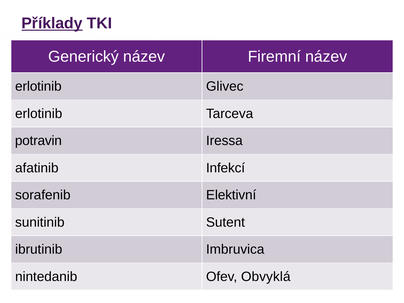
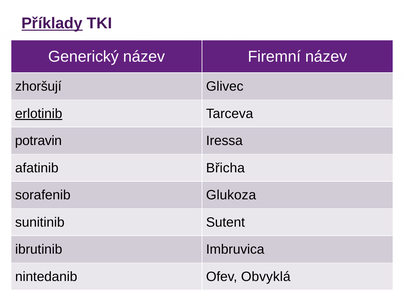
erlotinib at (38, 87): erlotinib -> zhoršují
erlotinib at (39, 114) underline: none -> present
Infekcí: Infekcí -> Břicha
Elektivní: Elektivní -> Glukoza
